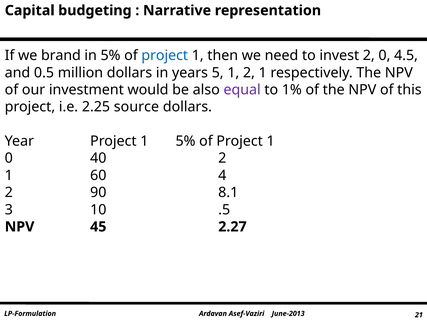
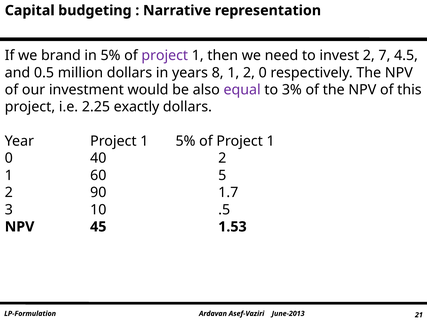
project at (165, 55) colour: blue -> purple
2 0: 0 -> 7
5: 5 -> 8
1 2 1: 1 -> 0
1%: 1% -> 3%
source: source -> exactly
4: 4 -> 5
8.1: 8.1 -> 1.7
2.27: 2.27 -> 1.53
